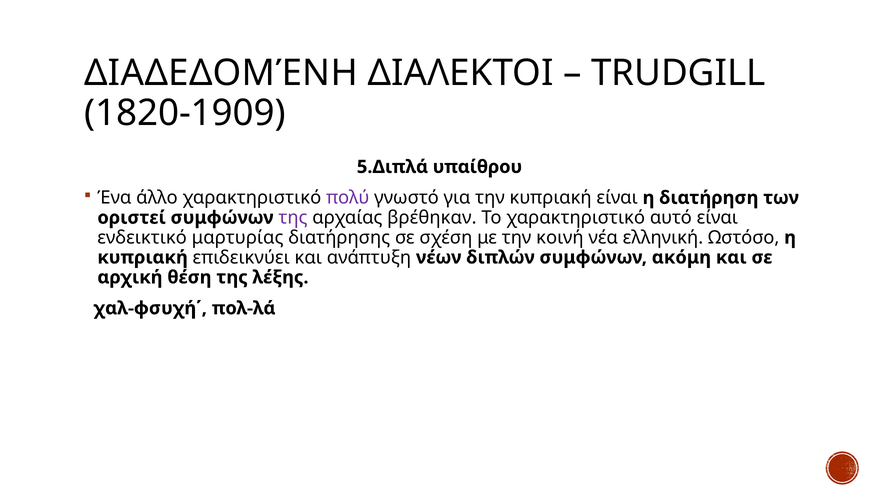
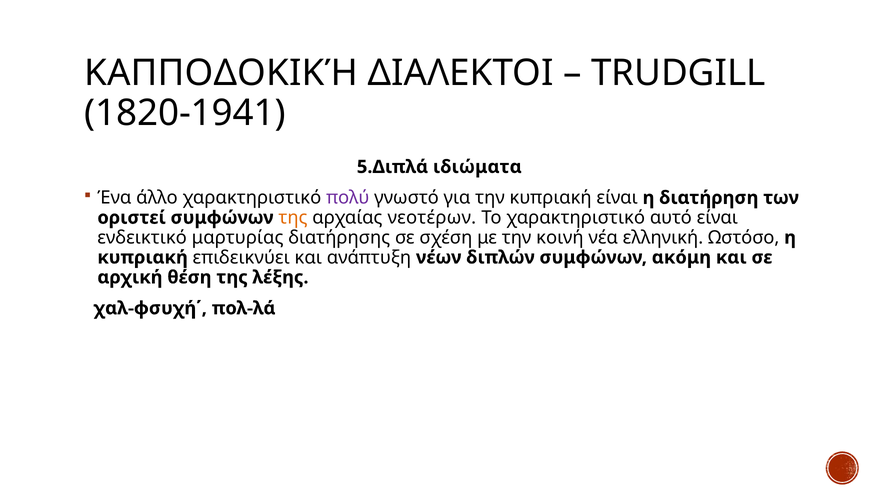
ΔΙΑΔΕΔΟΜΈΝΗ: ΔΙΑΔΕΔΟΜΈΝΗ -> ΚΑΠΠΟΔΟΚΙΚΉ
1820-1909: 1820-1909 -> 1820-1941
υπαίθρου: υπαίθρου -> ιδιώματα
της at (293, 218) colour: purple -> orange
βρέθηκαν: βρέθηκαν -> νεοτέρων
